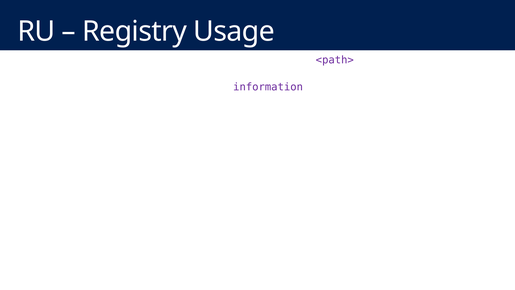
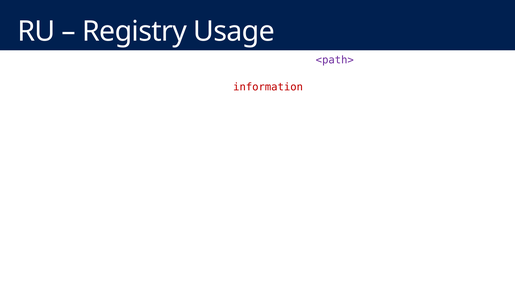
information colour: purple -> red
